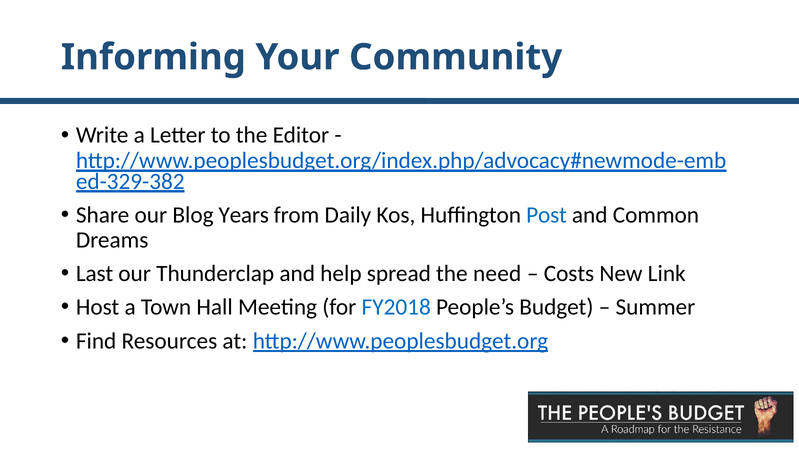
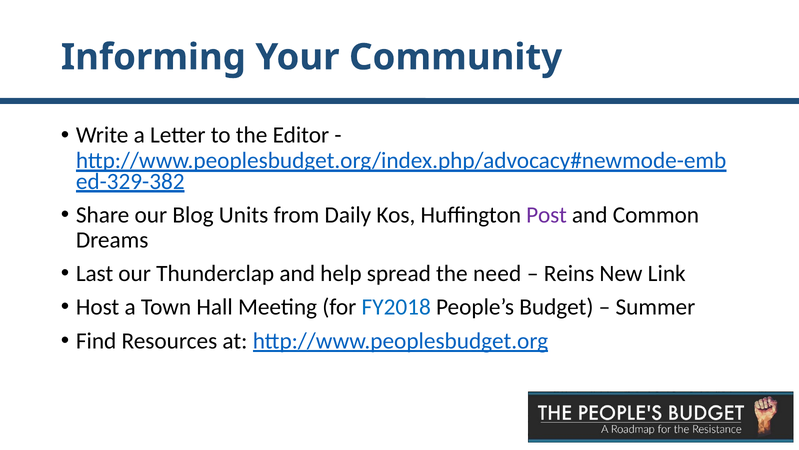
Years: Years -> Units
Post colour: blue -> purple
Costs: Costs -> Reins
